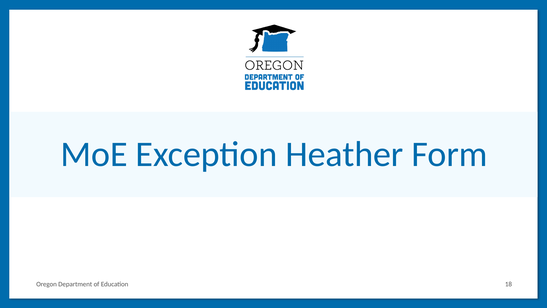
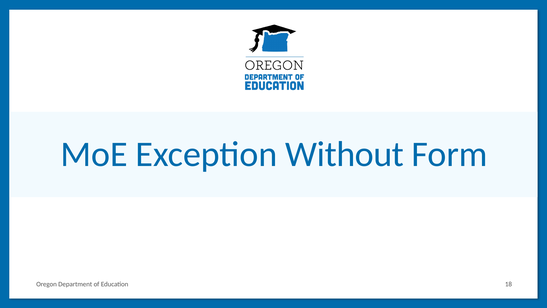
Heather: Heather -> Without
